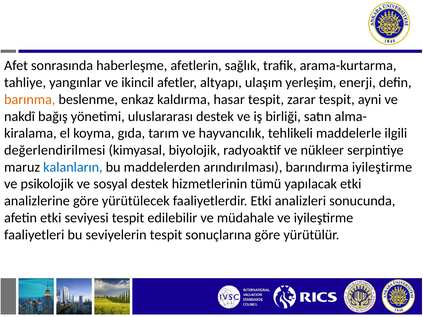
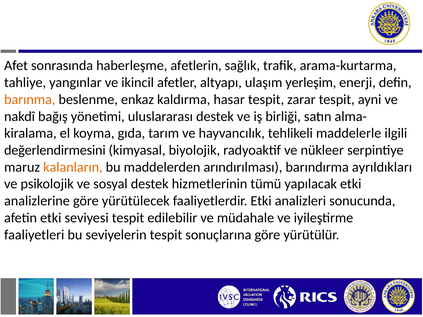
değerlendirilmesi: değerlendirilmesi -> değerlendirmesini
kalanların colour: blue -> orange
barındırma iyileştirme: iyileştirme -> ayrıldıkları
